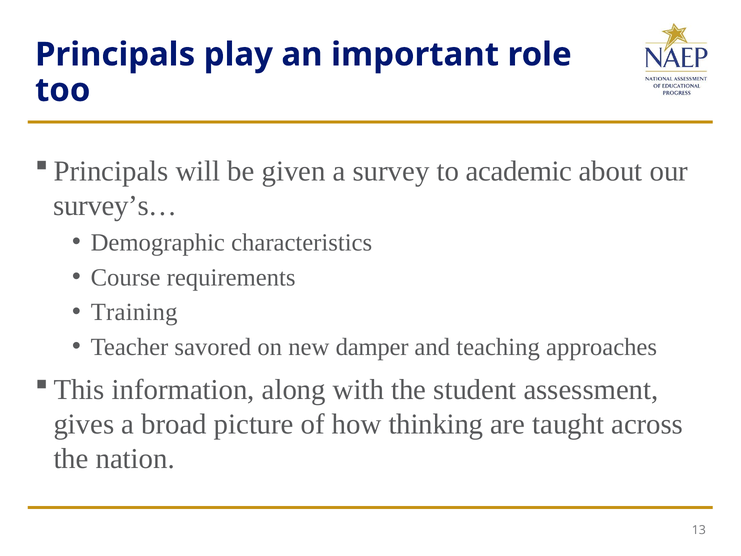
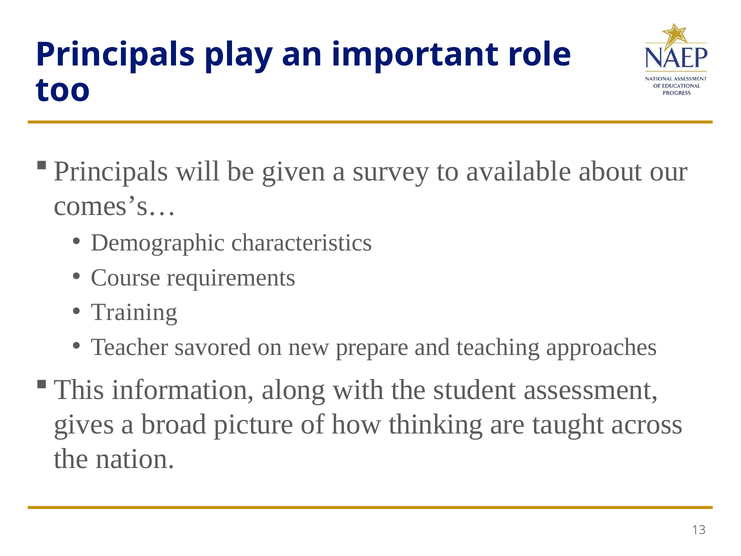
academic: academic -> available
survey’s…: survey’s… -> comes’s…
damper: damper -> prepare
